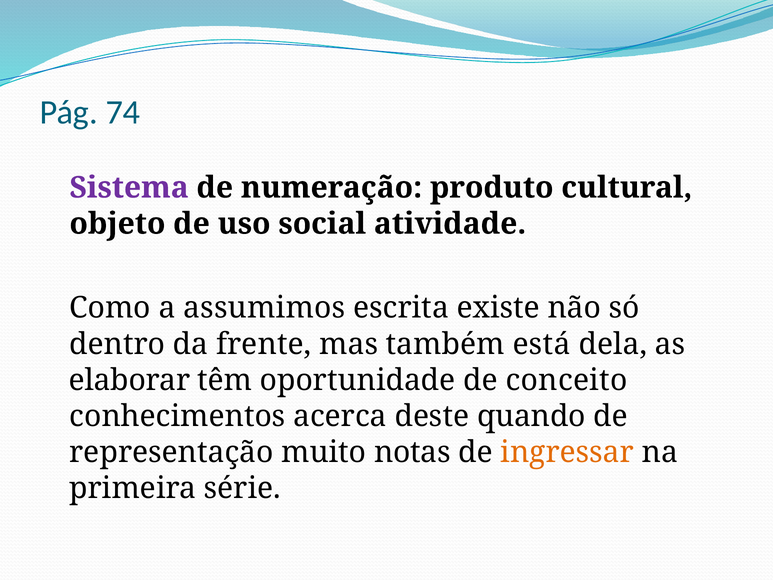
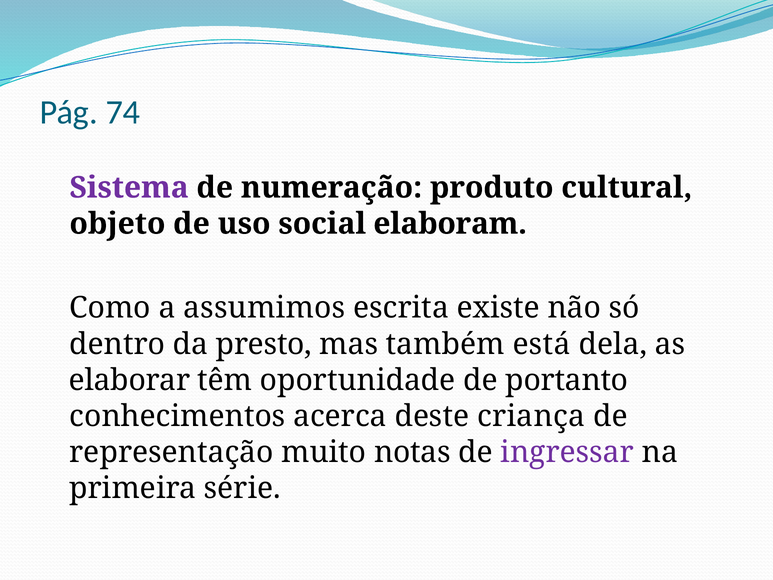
atividade: atividade -> elaboram
frente: frente -> presto
conceito: conceito -> portanto
quando: quando -> criança
ingressar colour: orange -> purple
